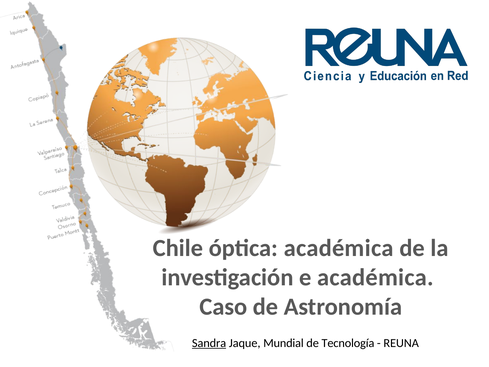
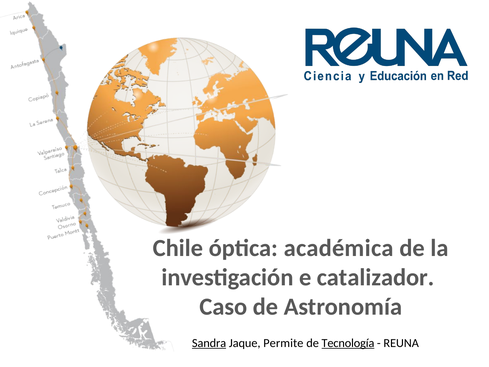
e académica: académica -> catalizador
Mundial: Mundial -> Permite
Tecnología underline: none -> present
